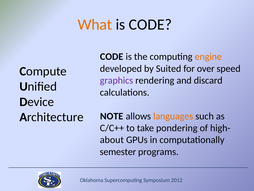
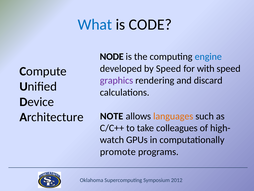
What colour: orange -> blue
CODE at (112, 57): CODE -> NODE
engine colour: orange -> blue
by Suited: Suited -> Speed
over: over -> with
pondering: pondering -> colleagues
about: about -> watch
semester: semester -> promote
